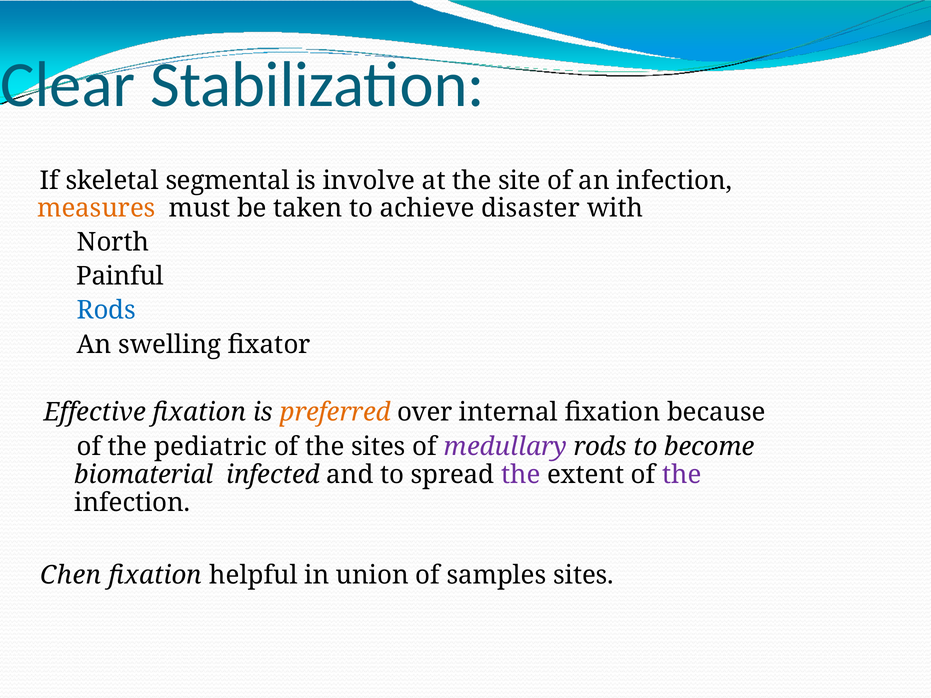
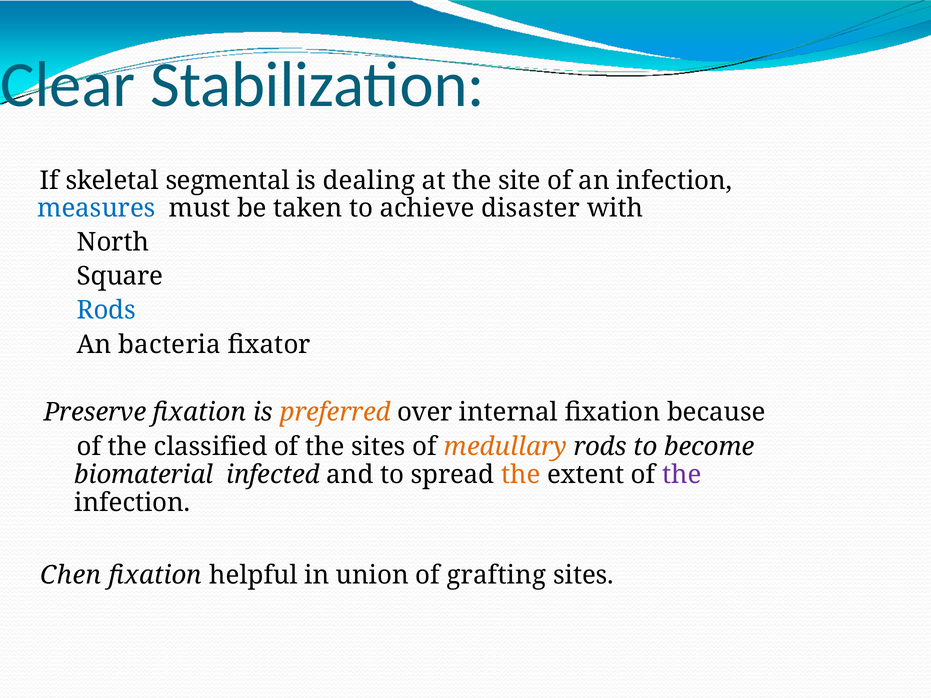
involve: involve -> dealing
measures colour: orange -> blue
Painful: Painful -> Square
swelling: swelling -> bacteria
Effective: Effective -> Preserve
pediatric: pediatric -> classified
medullary colour: purple -> orange
the at (521, 475) colour: purple -> orange
samples: samples -> grafting
